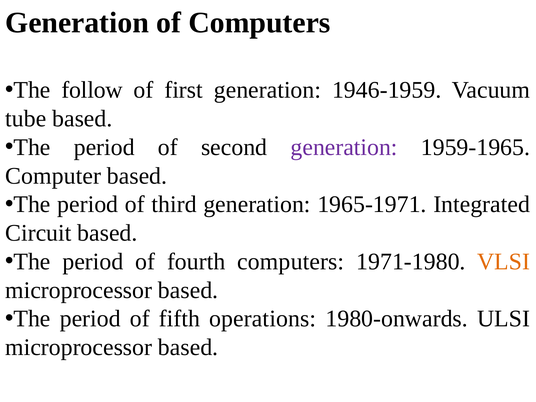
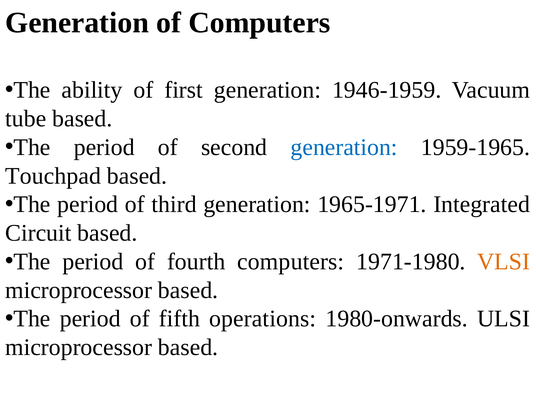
follow: follow -> ability
generation at (344, 147) colour: purple -> blue
Computer: Computer -> Touchpad
